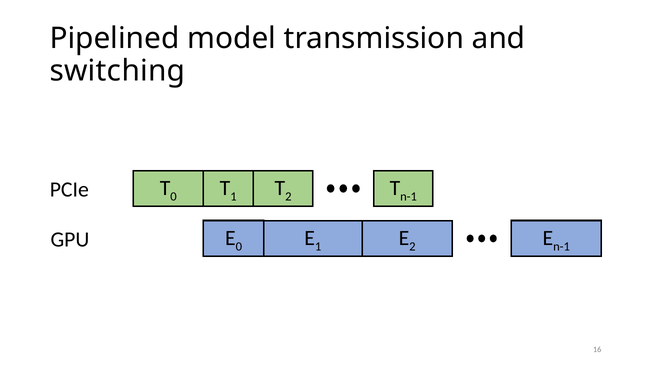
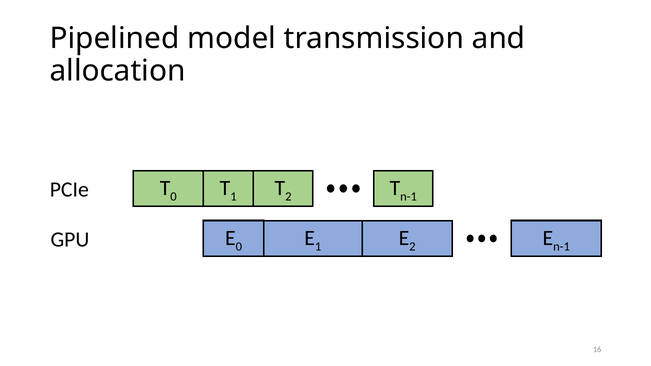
switching: switching -> allocation
